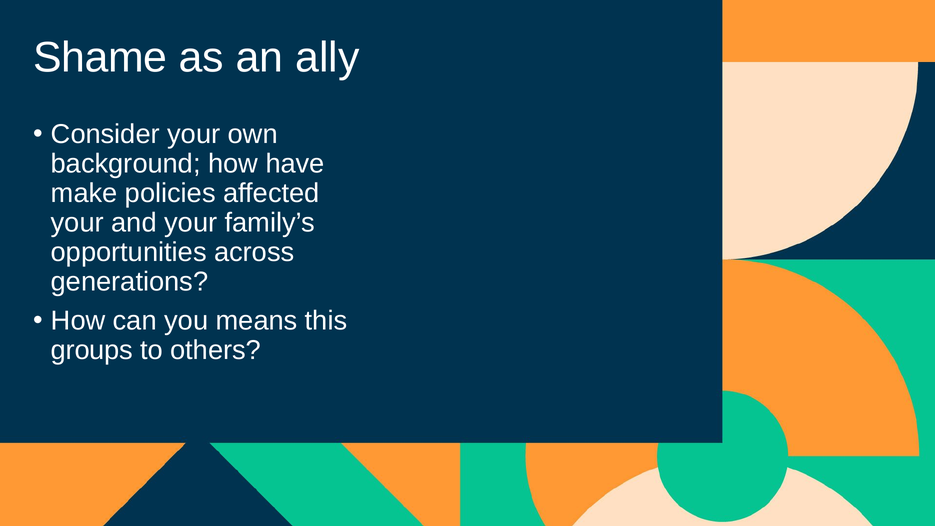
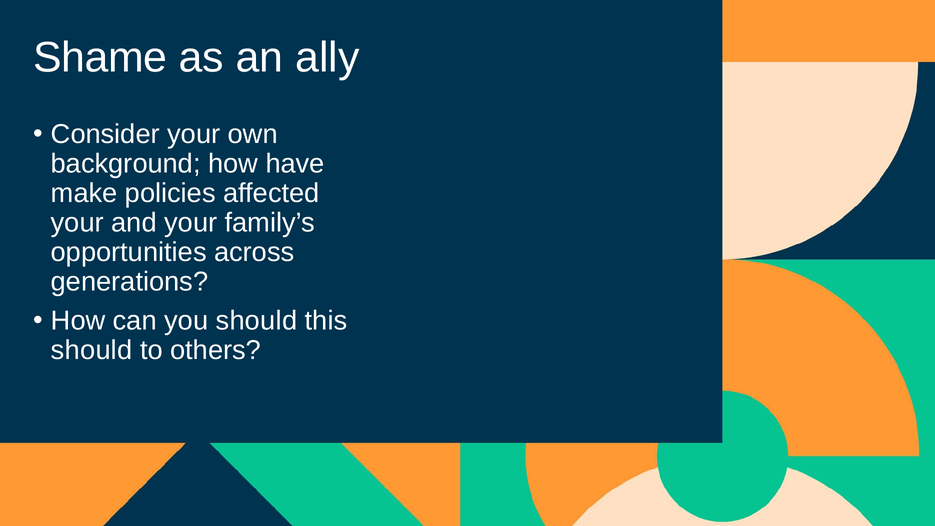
you means: means -> should
groups at (92, 350): groups -> should
